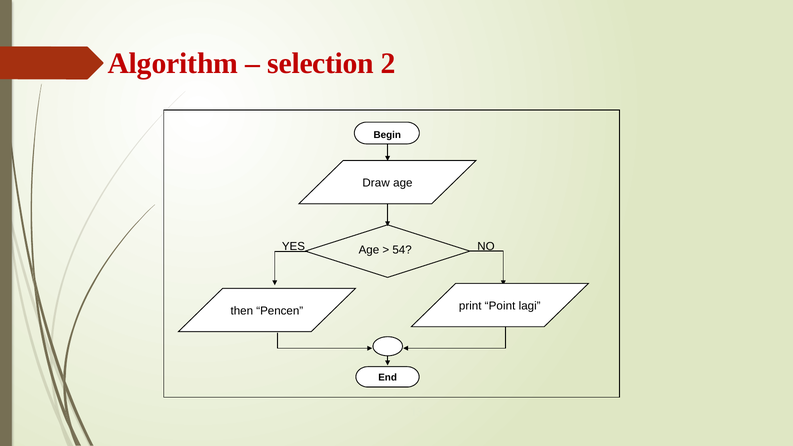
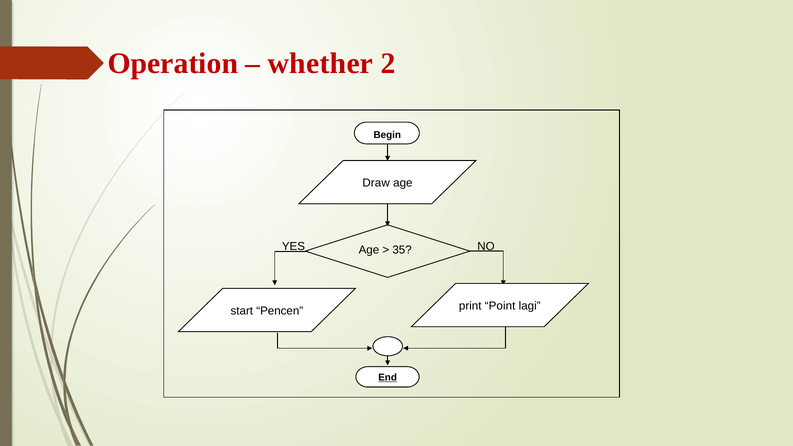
Algorithm: Algorithm -> Operation
selection: selection -> whether
54: 54 -> 35
then: then -> start
End underline: none -> present
